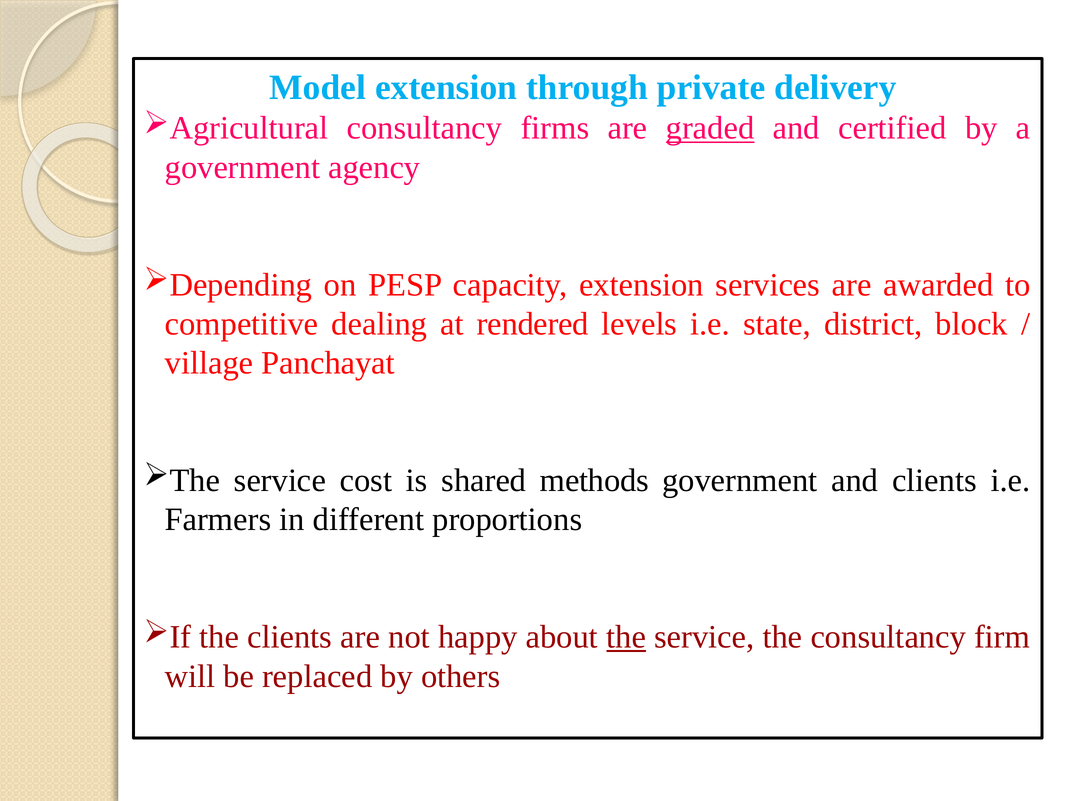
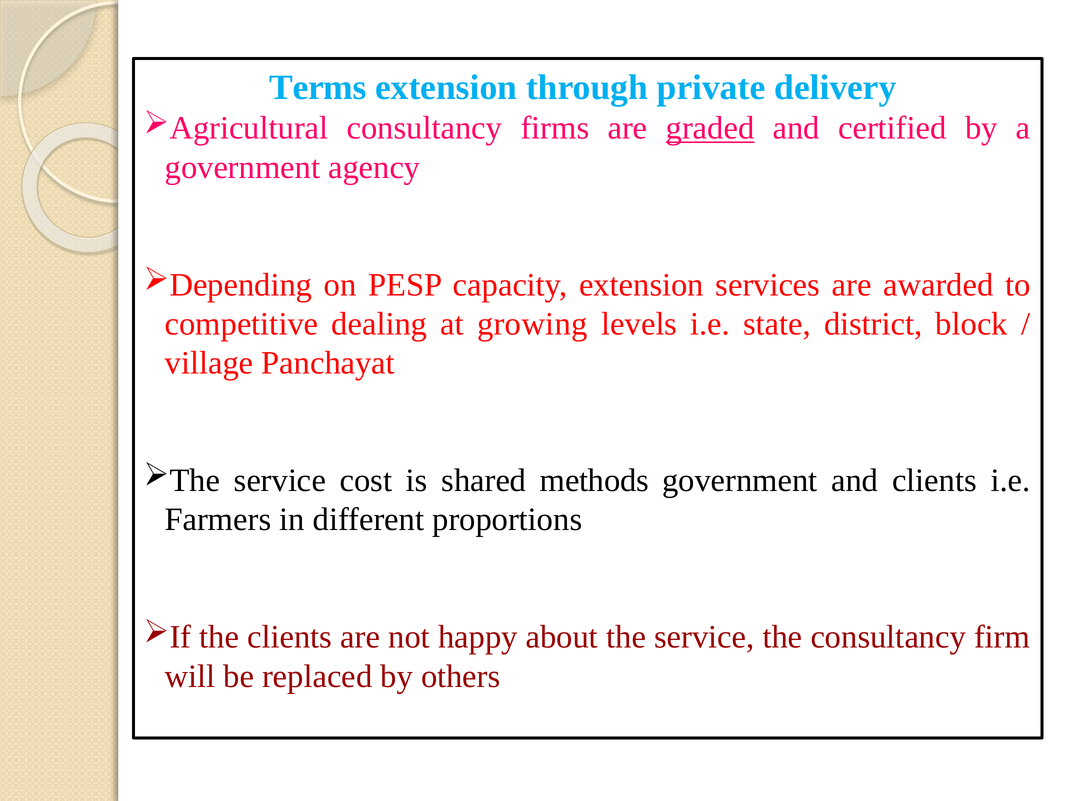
Model: Model -> Terms
rendered: rendered -> growing
the at (626, 636) underline: present -> none
